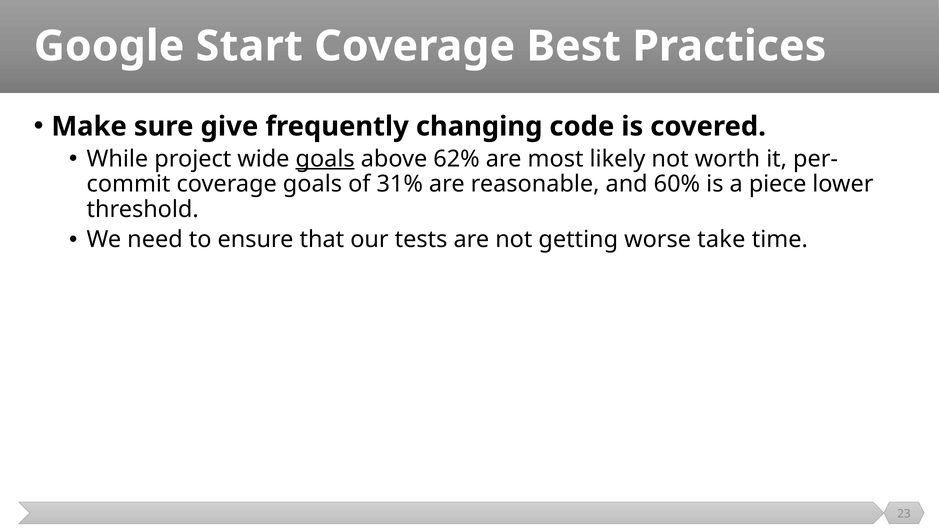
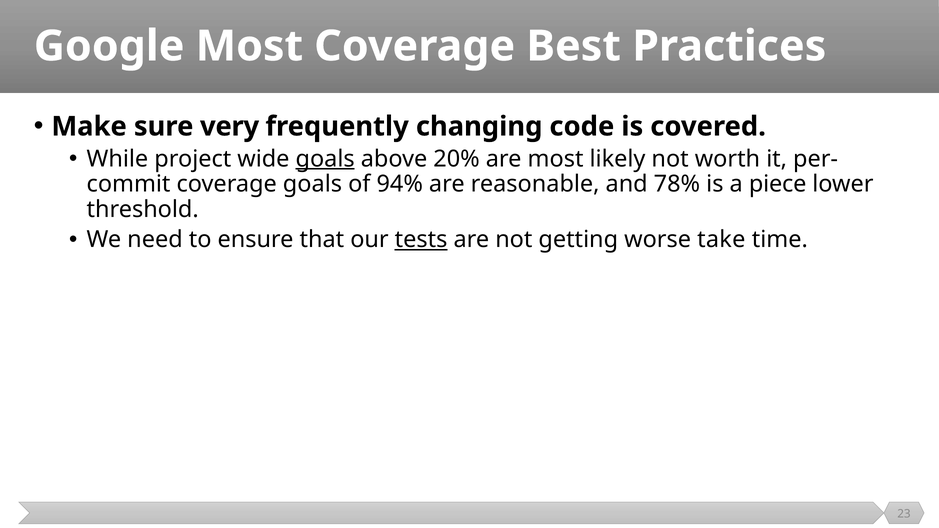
Google Start: Start -> Most
give: give -> very
62%: 62% -> 20%
31%: 31% -> 94%
60%: 60% -> 78%
tests underline: none -> present
